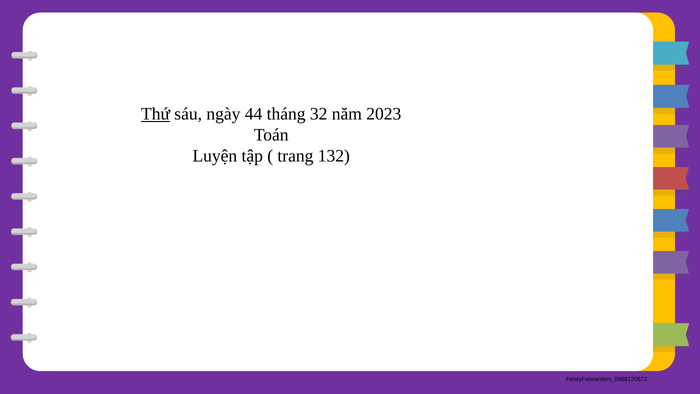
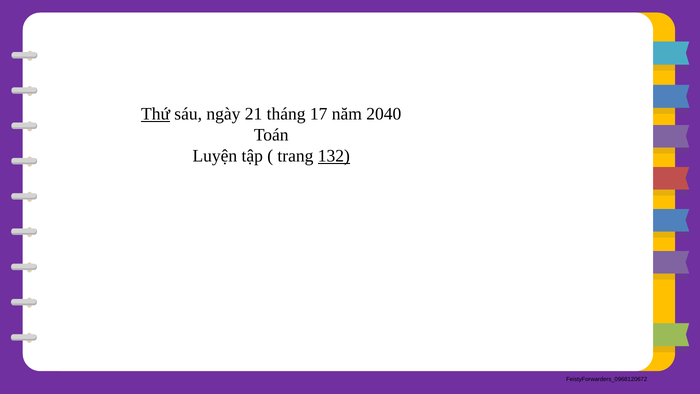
44: 44 -> 21
32: 32 -> 17
2023: 2023 -> 2040
132 underline: none -> present
